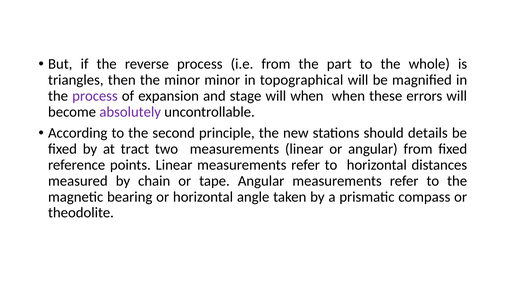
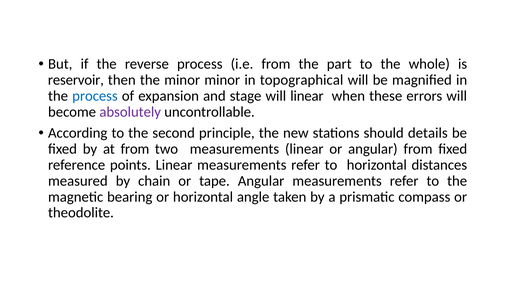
triangles: triangles -> reservoir
process at (95, 96) colour: purple -> blue
will when: when -> linear
at tract: tract -> from
